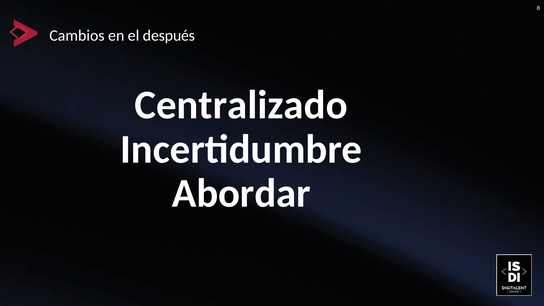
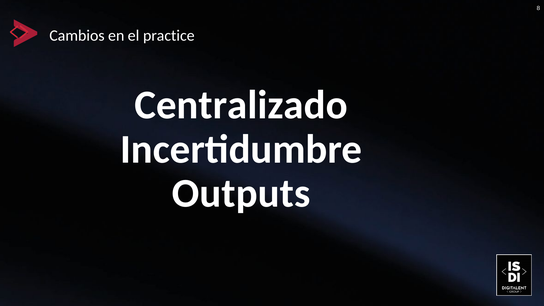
después: después -> practice
Abordar: Abordar -> Outputs
